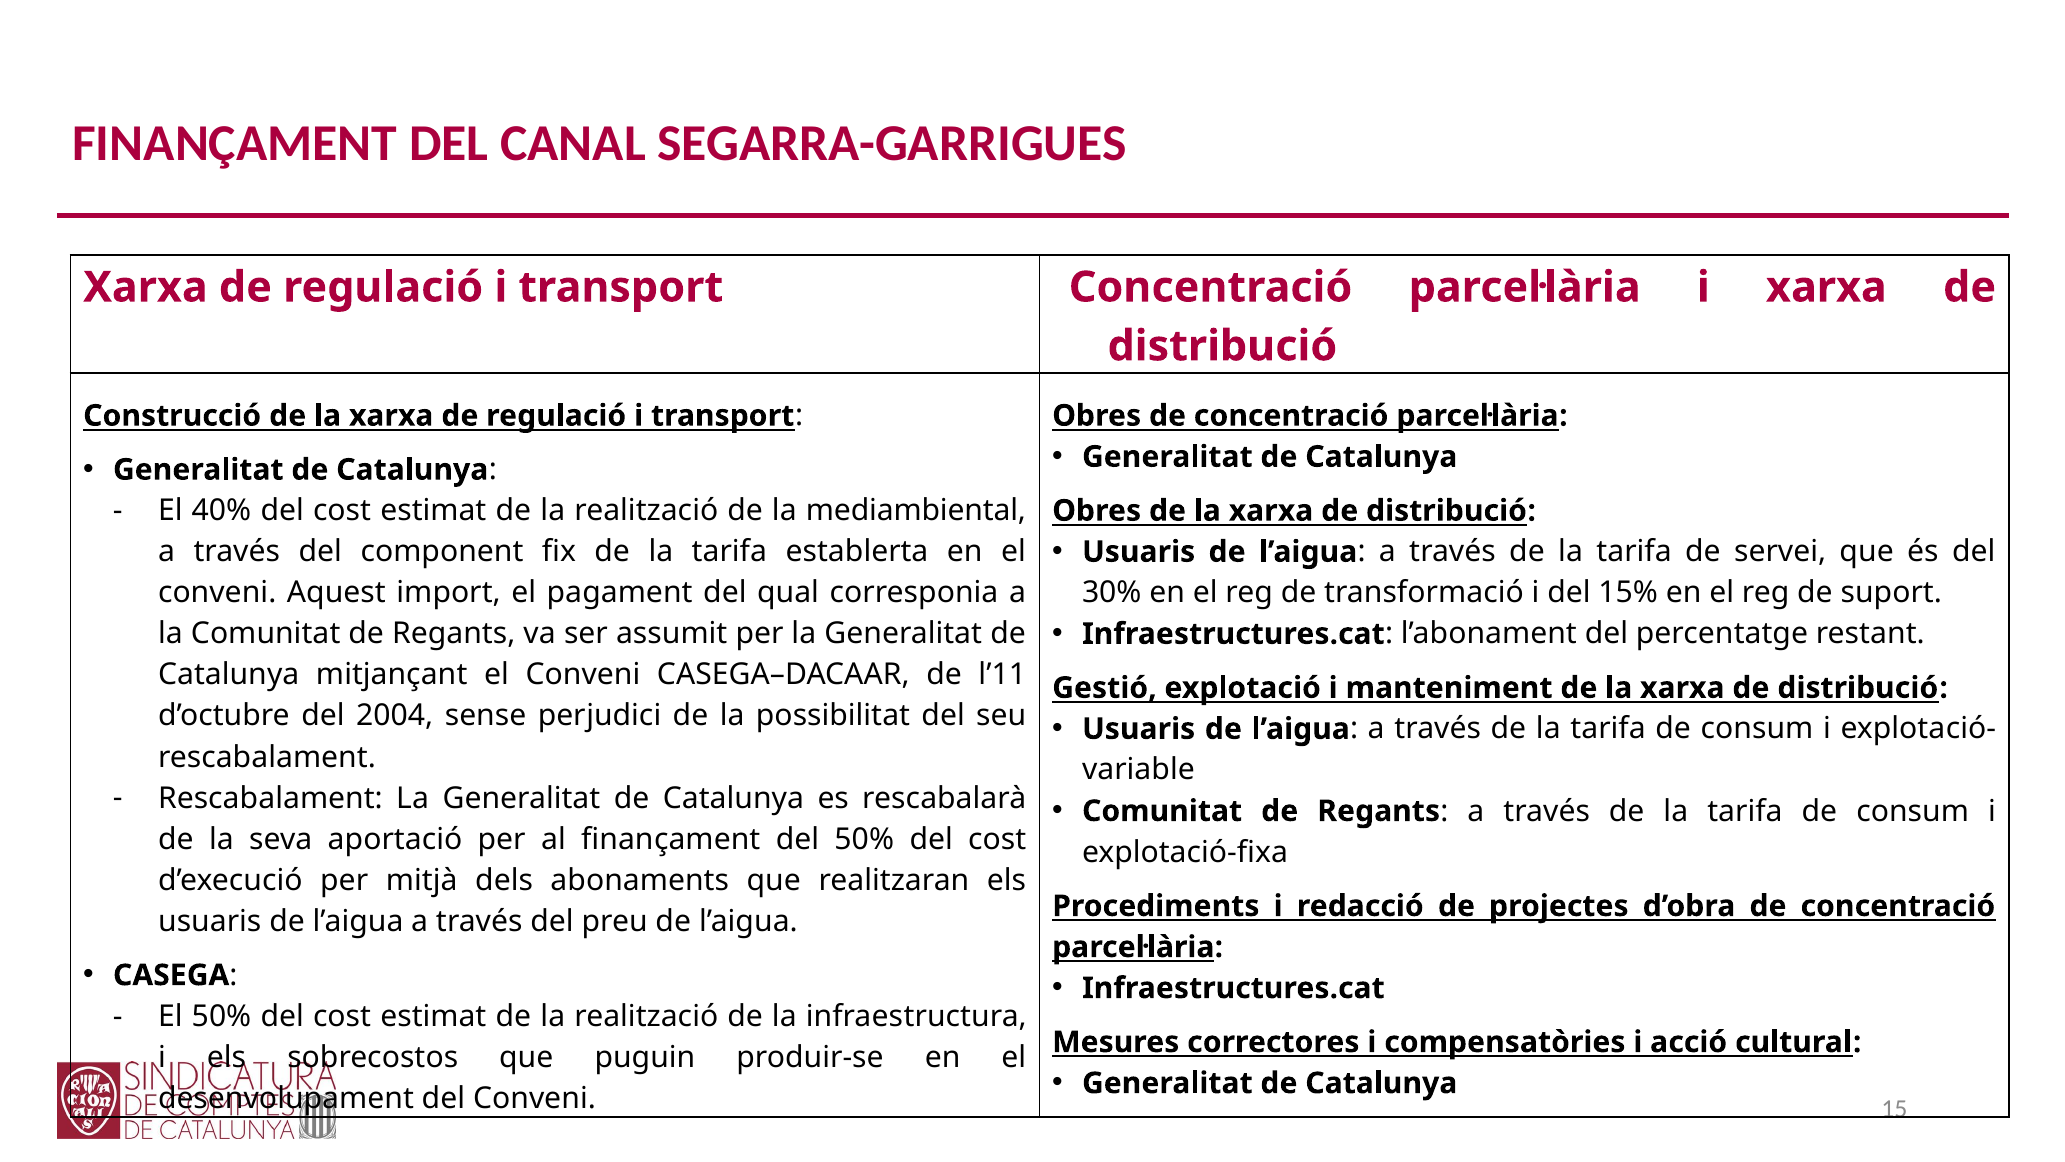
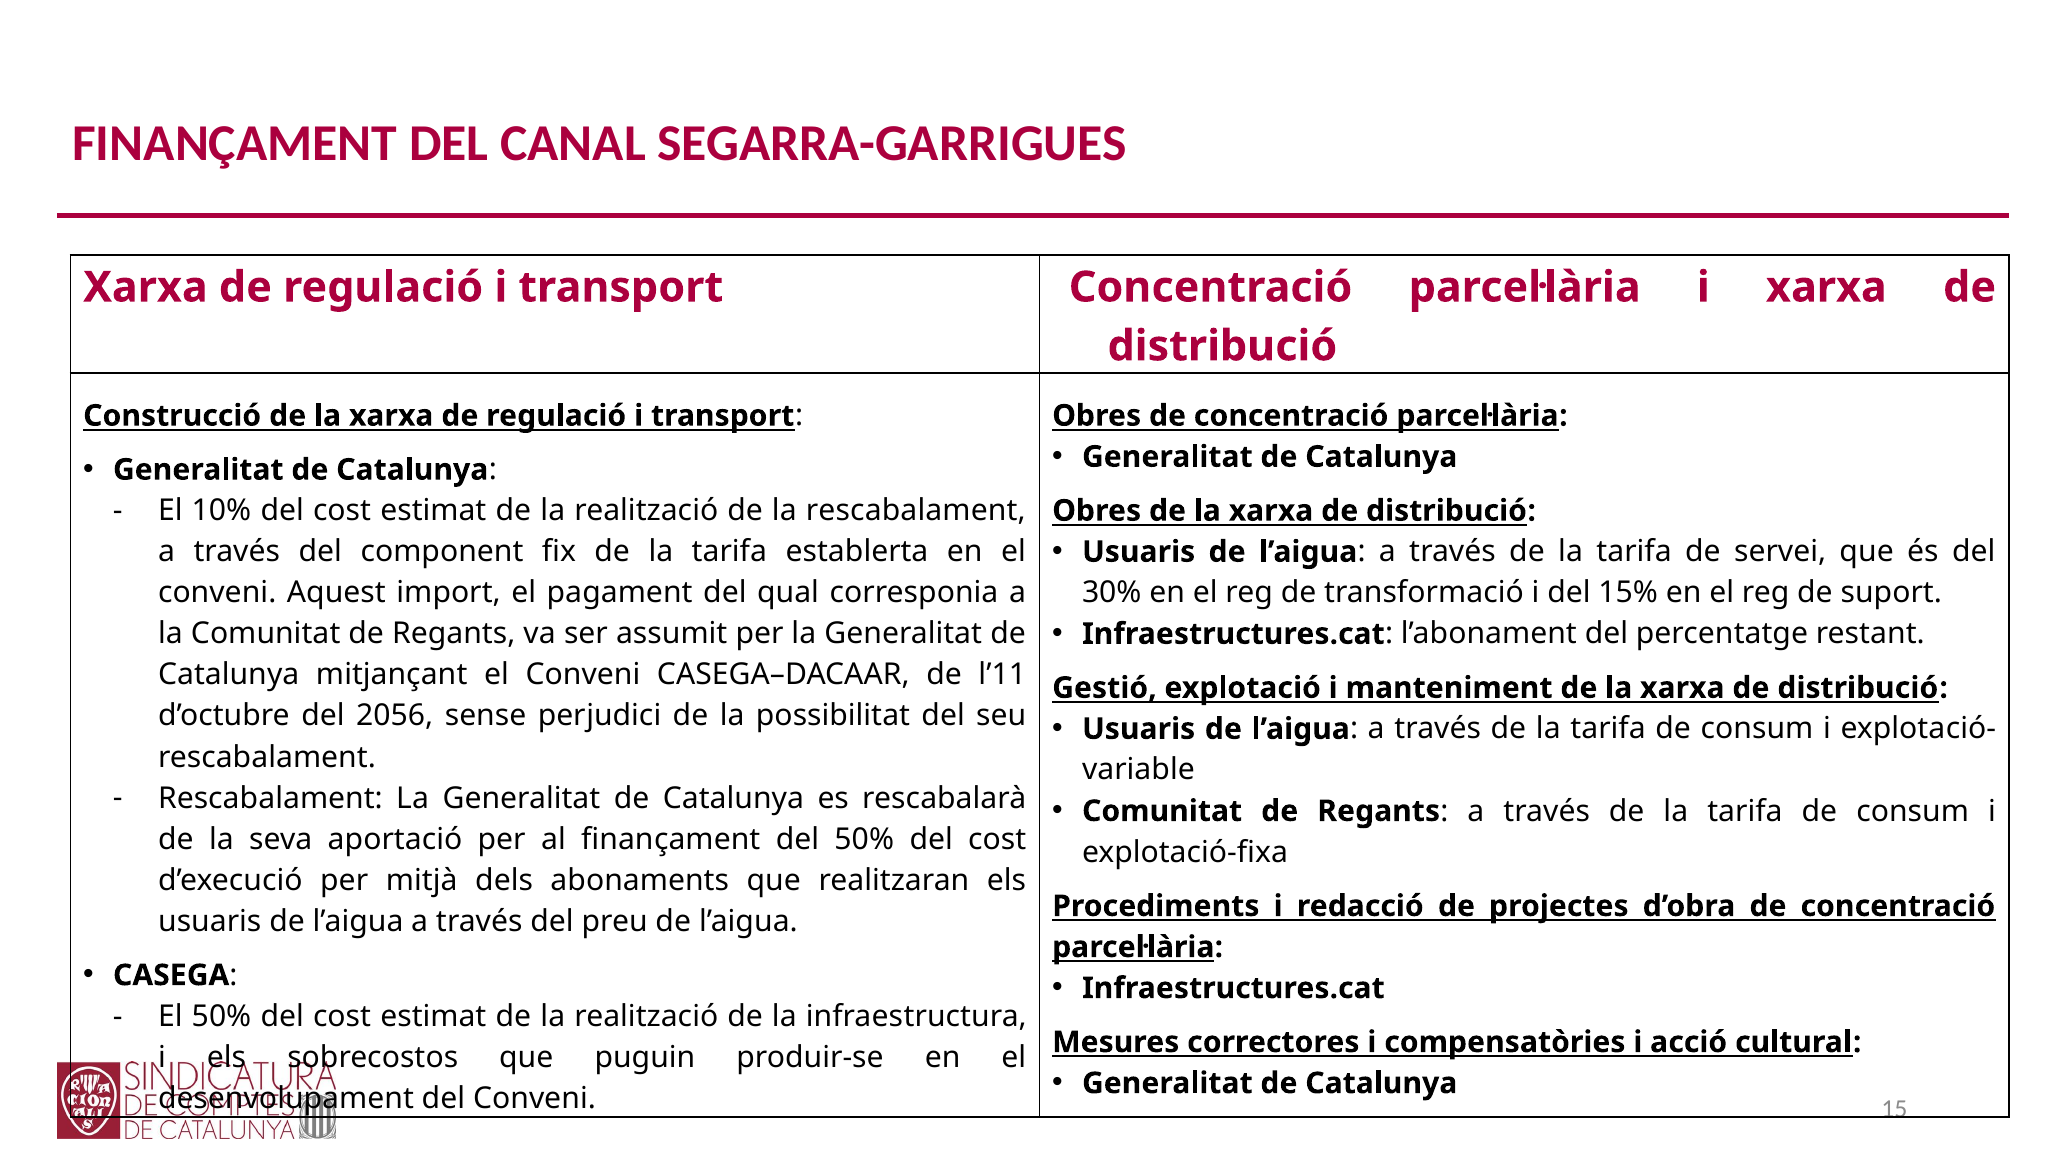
40%: 40% -> 10%
la mediambiental: mediambiental -> rescabalament
2004: 2004 -> 2056
